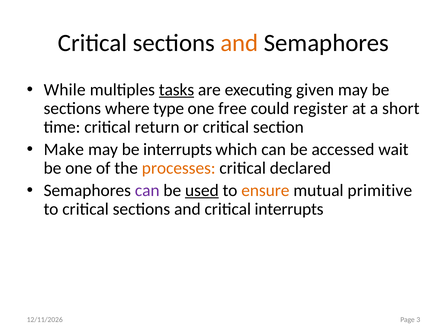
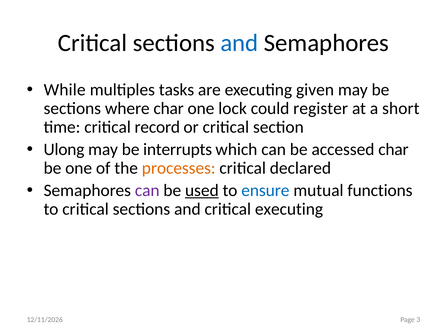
and at (239, 43) colour: orange -> blue
tasks underline: present -> none
where type: type -> char
free: free -> lock
return: return -> record
Make: Make -> Ulong
accessed wait: wait -> char
ensure colour: orange -> blue
primitive: primitive -> functions
critical interrupts: interrupts -> executing
